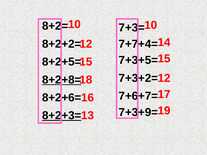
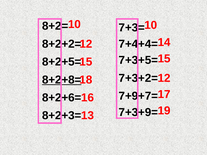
7+7+4=: 7+7+4= -> 7+4+4=
7+6+7=: 7+6+7= -> 7+9+7=
8+2+3= underline: present -> none
